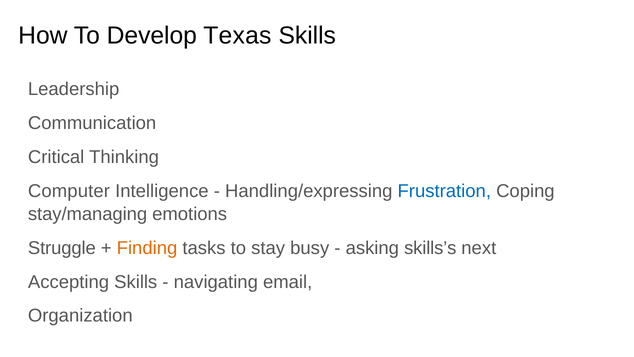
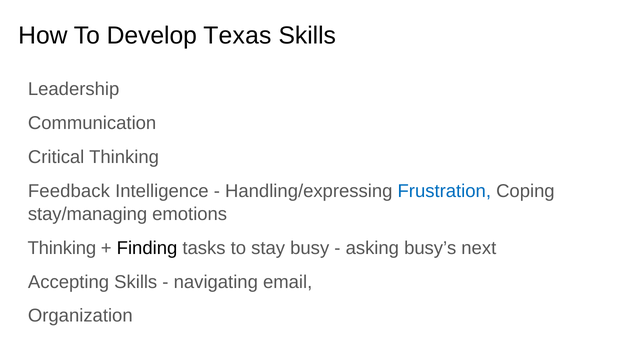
Computer: Computer -> Feedback
Struggle at (62, 248): Struggle -> Thinking
Finding colour: orange -> black
skills’s: skills’s -> busy’s
